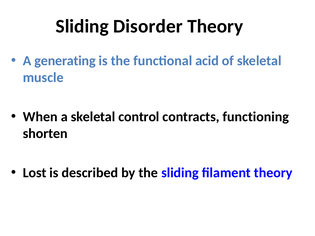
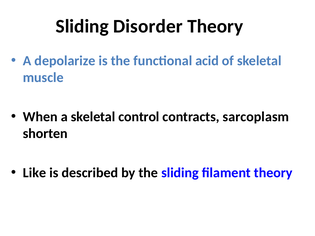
generating: generating -> depolarize
functioning: functioning -> sarcoplasm
Lost: Lost -> Like
